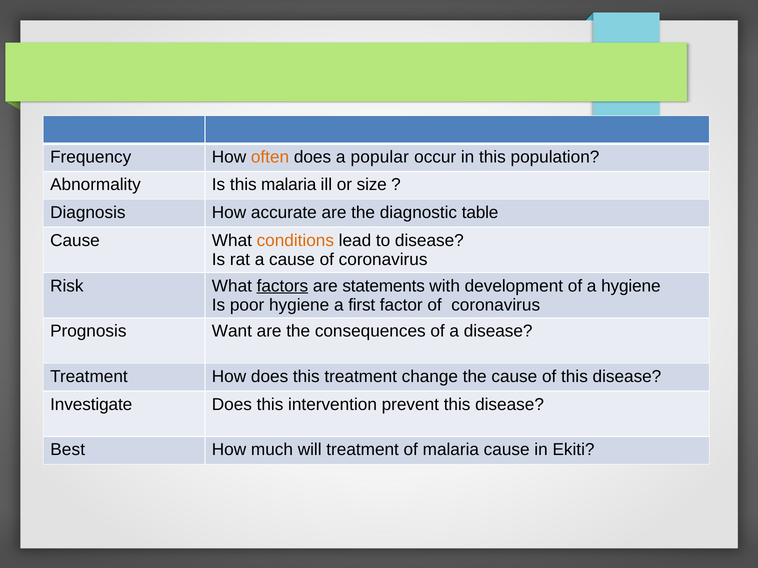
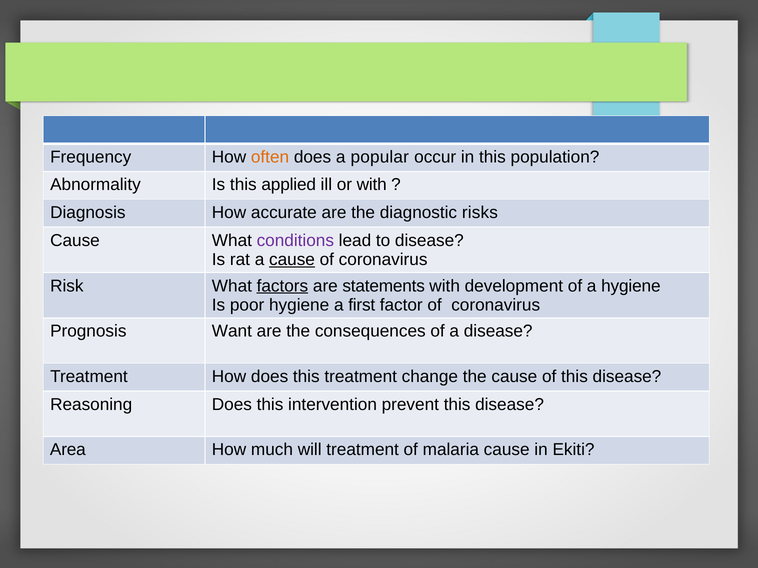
this malaria: malaria -> applied
or size: size -> with
table: table -> risks
conditions colour: orange -> purple
cause at (292, 260) underline: none -> present
Investigate: Investigate -> Reasoning
Best: Best -> Area
